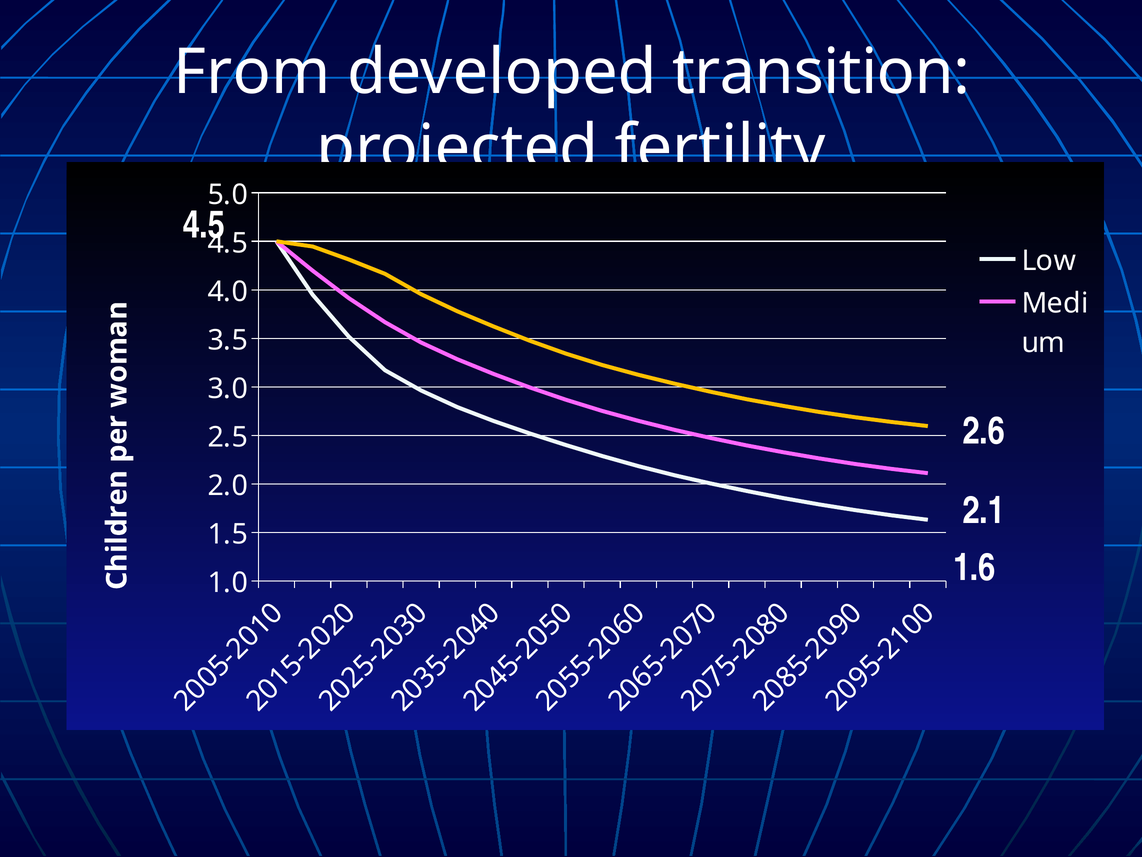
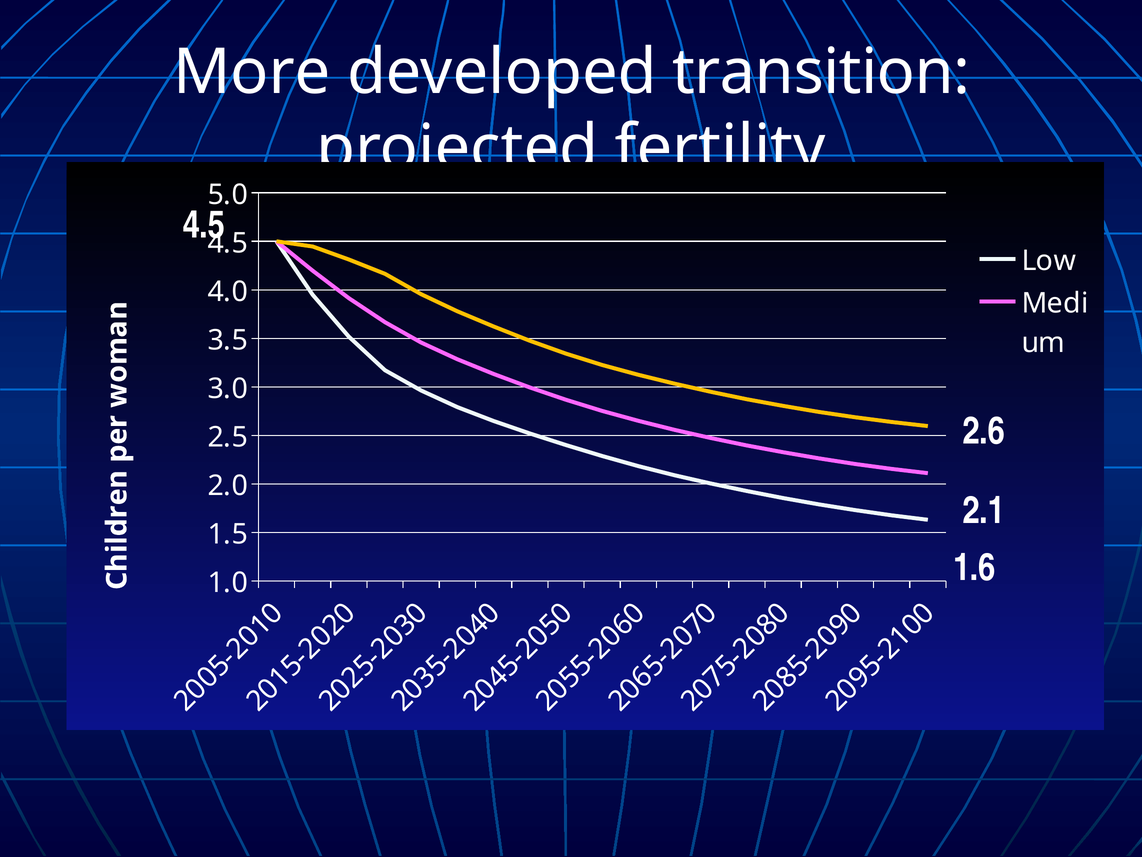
From: From -> More
